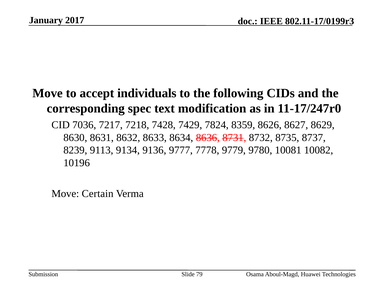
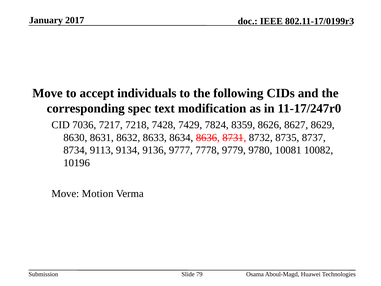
8239: 8239 -> 8734
Certain: Certain -> Motion
